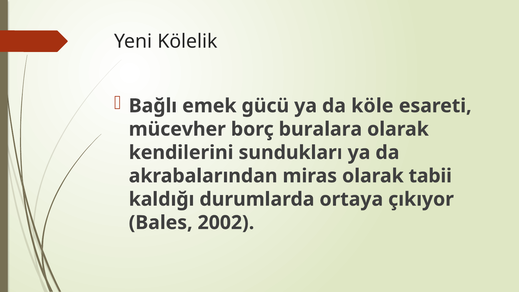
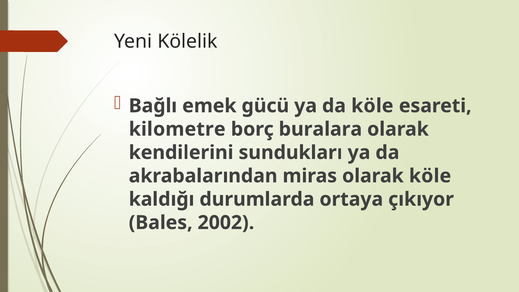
mücevher: mücevher -> kilometre
olarak tabii: tabii -> köle
